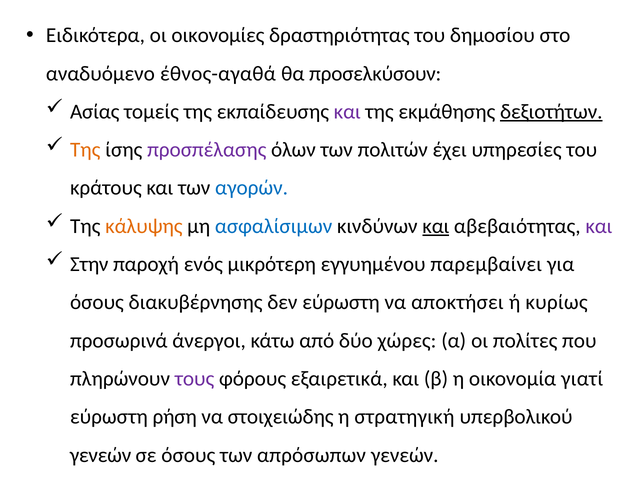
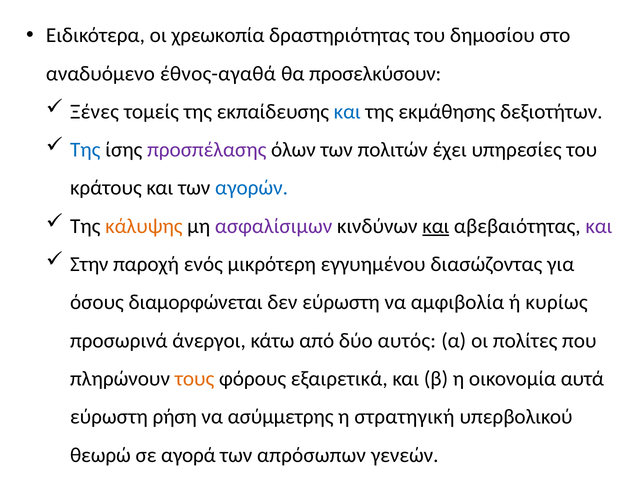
οικονομίες: οικονομίες -> χρεωκοπία
Ασίας: Ασίας -> Ξένες
και at (347, 112) colour: purple -> blue
δεξιοτήτων underline: present -> none
Της at (85, 150) colour: orange -> blue
ασφαλίσιμων colour: blue -> purple
παρεμβαίνει: παρεμβαίνει -> διασώζοντας
διακυβέρνησης: διακυβέρνησης -> διαμορφώνεται
αποκτήσει: αποκτήσει -> αμφιβολία
χώρες: χώρες -> αυτός
τους colour: purple -> orange
γιατί: γιατί -> αυτά
στοιχειώδης: στοιχειώδης -> ασύμμετρης
γενεών at (101, 455): γενεών -> θεωρώ
σε όσους: όσους -> αγορά
